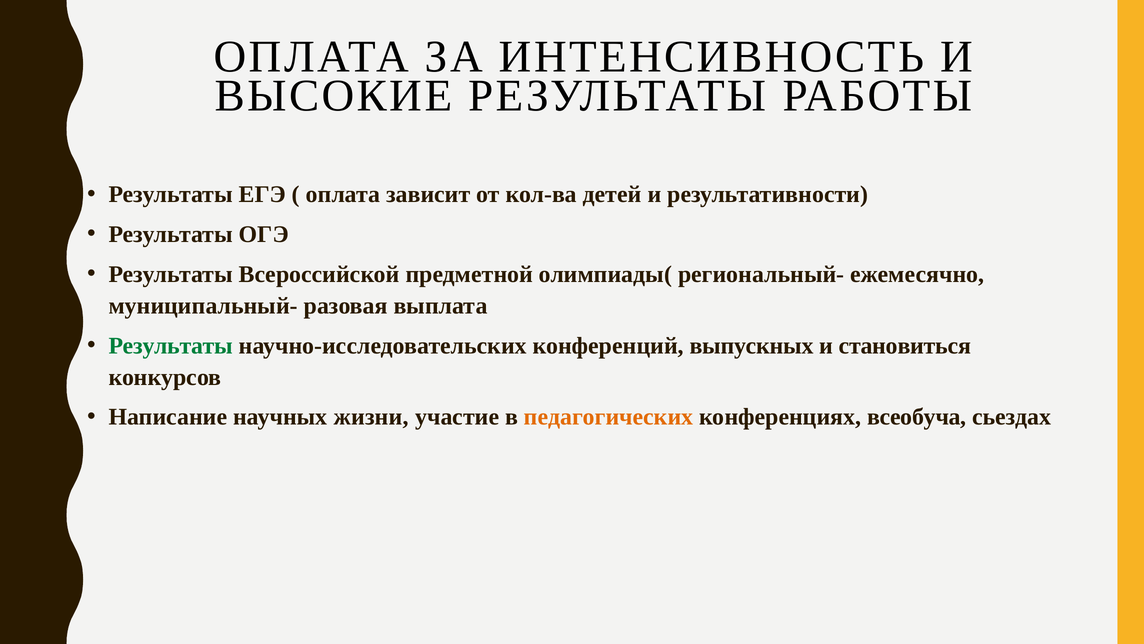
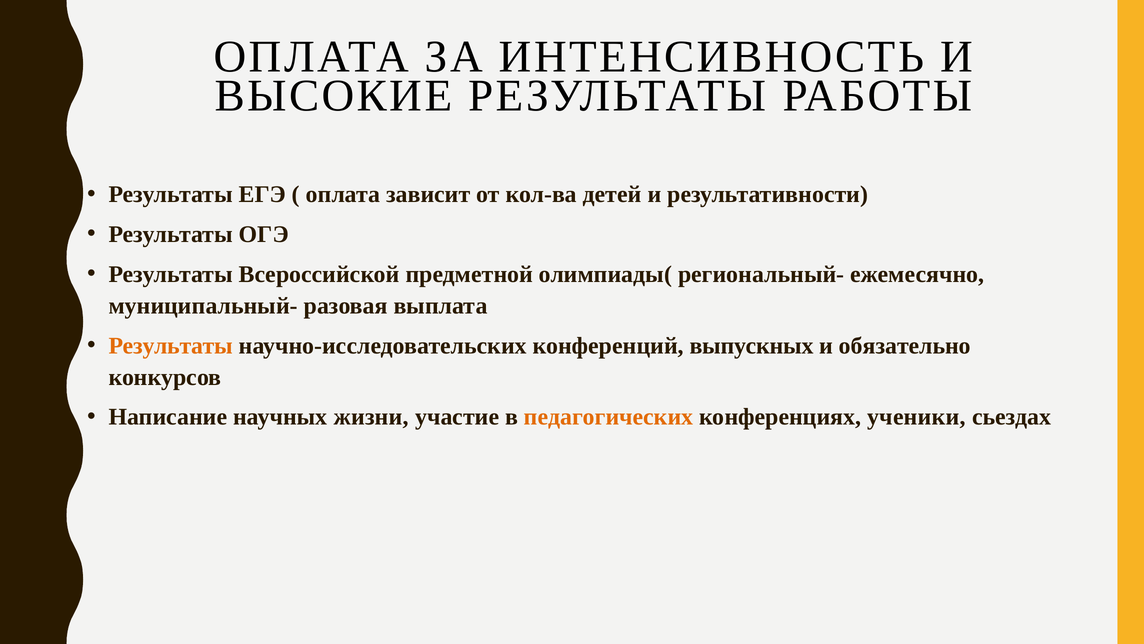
Результаты at (171, 345) colour: green -> orange
становиться: становиться -> обязательно
всеобуча: всеобуча -> ученики
